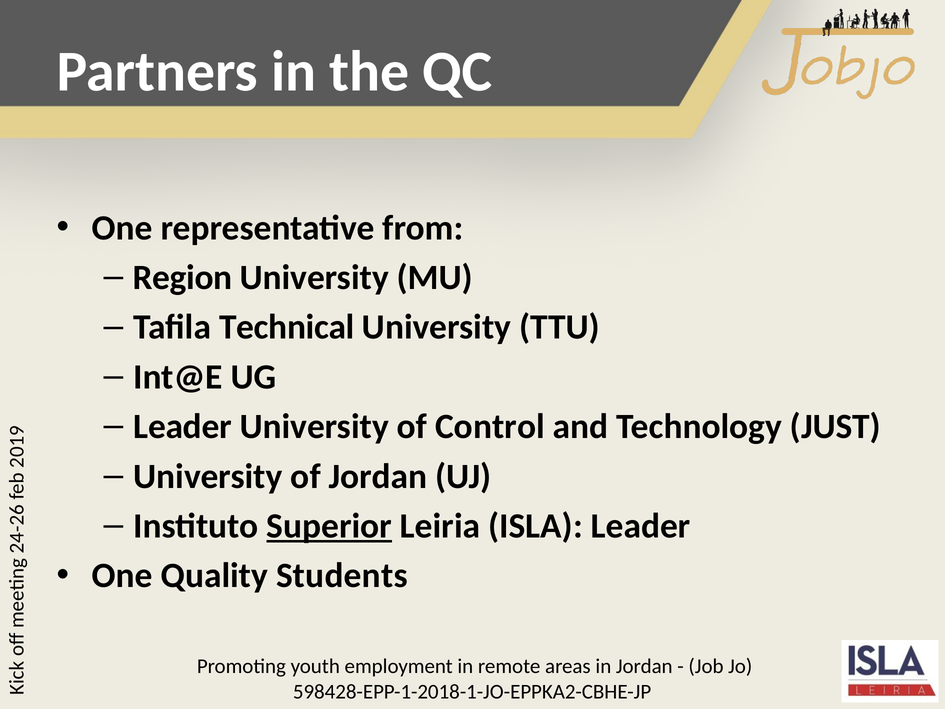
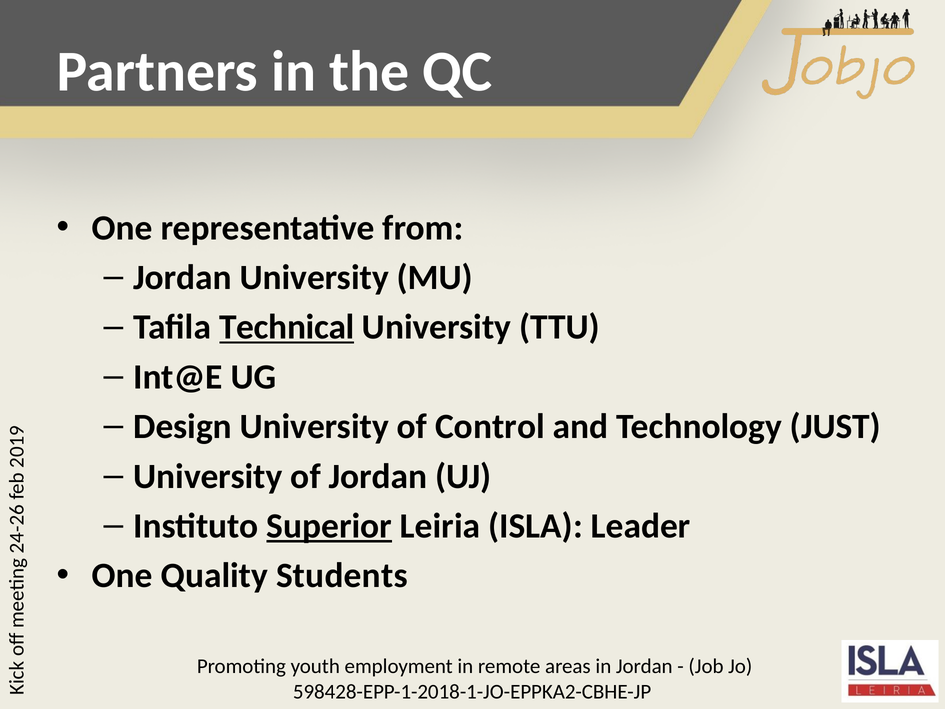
Region at (183, 277): Region -> Jordan
Technical underline: none -> present
Leader at (183, 426): Leader -> Design
